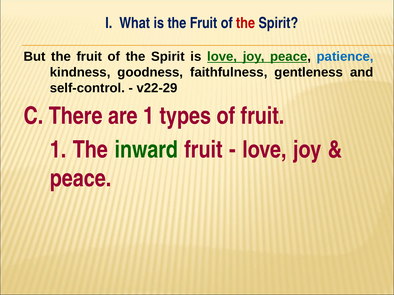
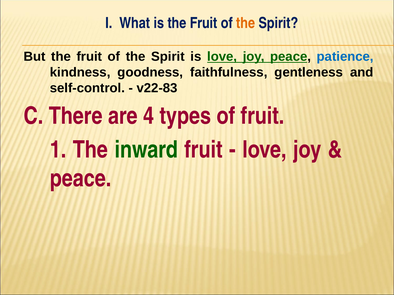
the at (246, 23) colour: red -> orange
v22-29: v22-29 -> v22-83
are 1: 1 -> 4
